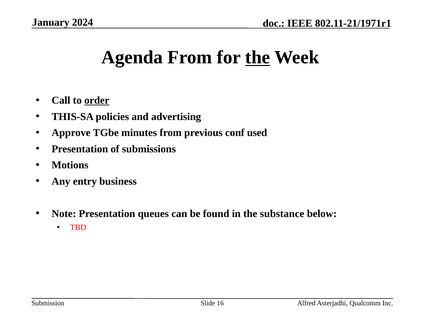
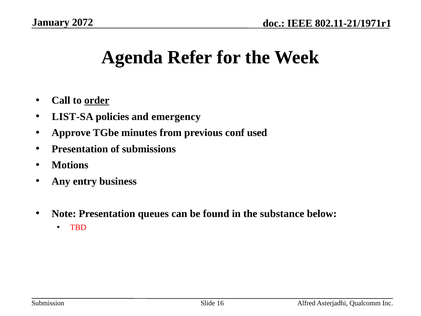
2024: 2024 -> 2072
Agenda From: From -> Refer
the at (258, 57) underline: present -> none
THIS-SA: THIS-SA -> LIST-SA
advertising: advertising -> emergency
